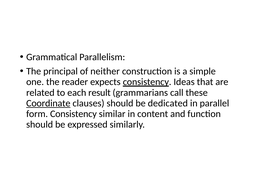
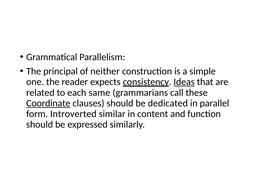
Ideas underline: none -> present
result: result -> same
form Consistency: Consistency -> Introverted
